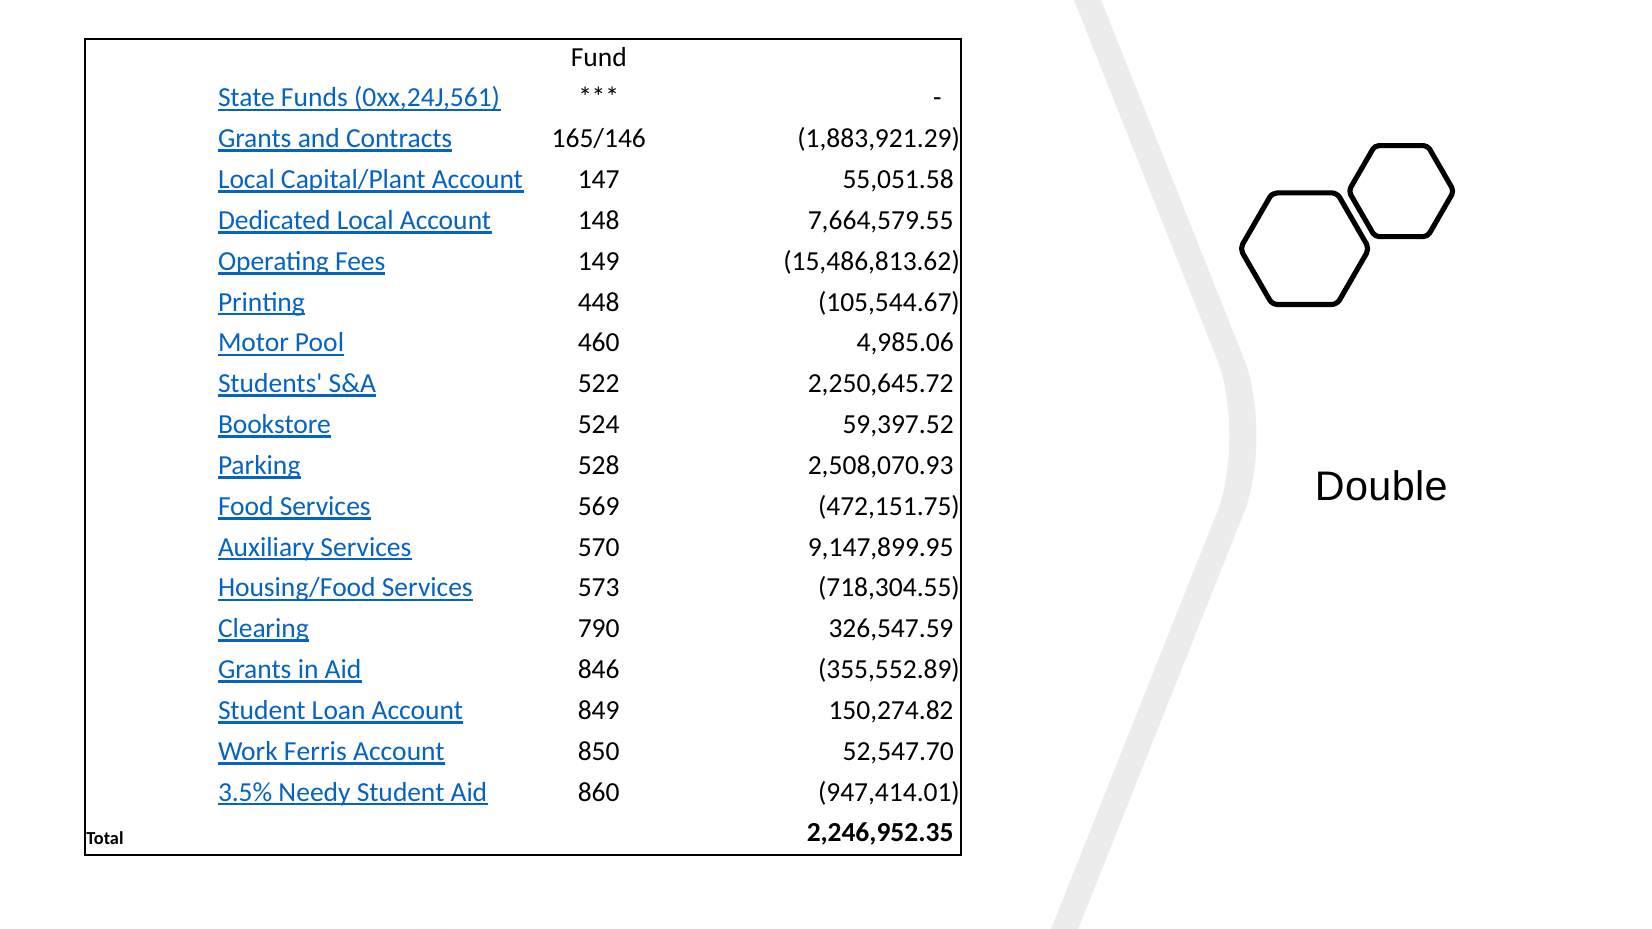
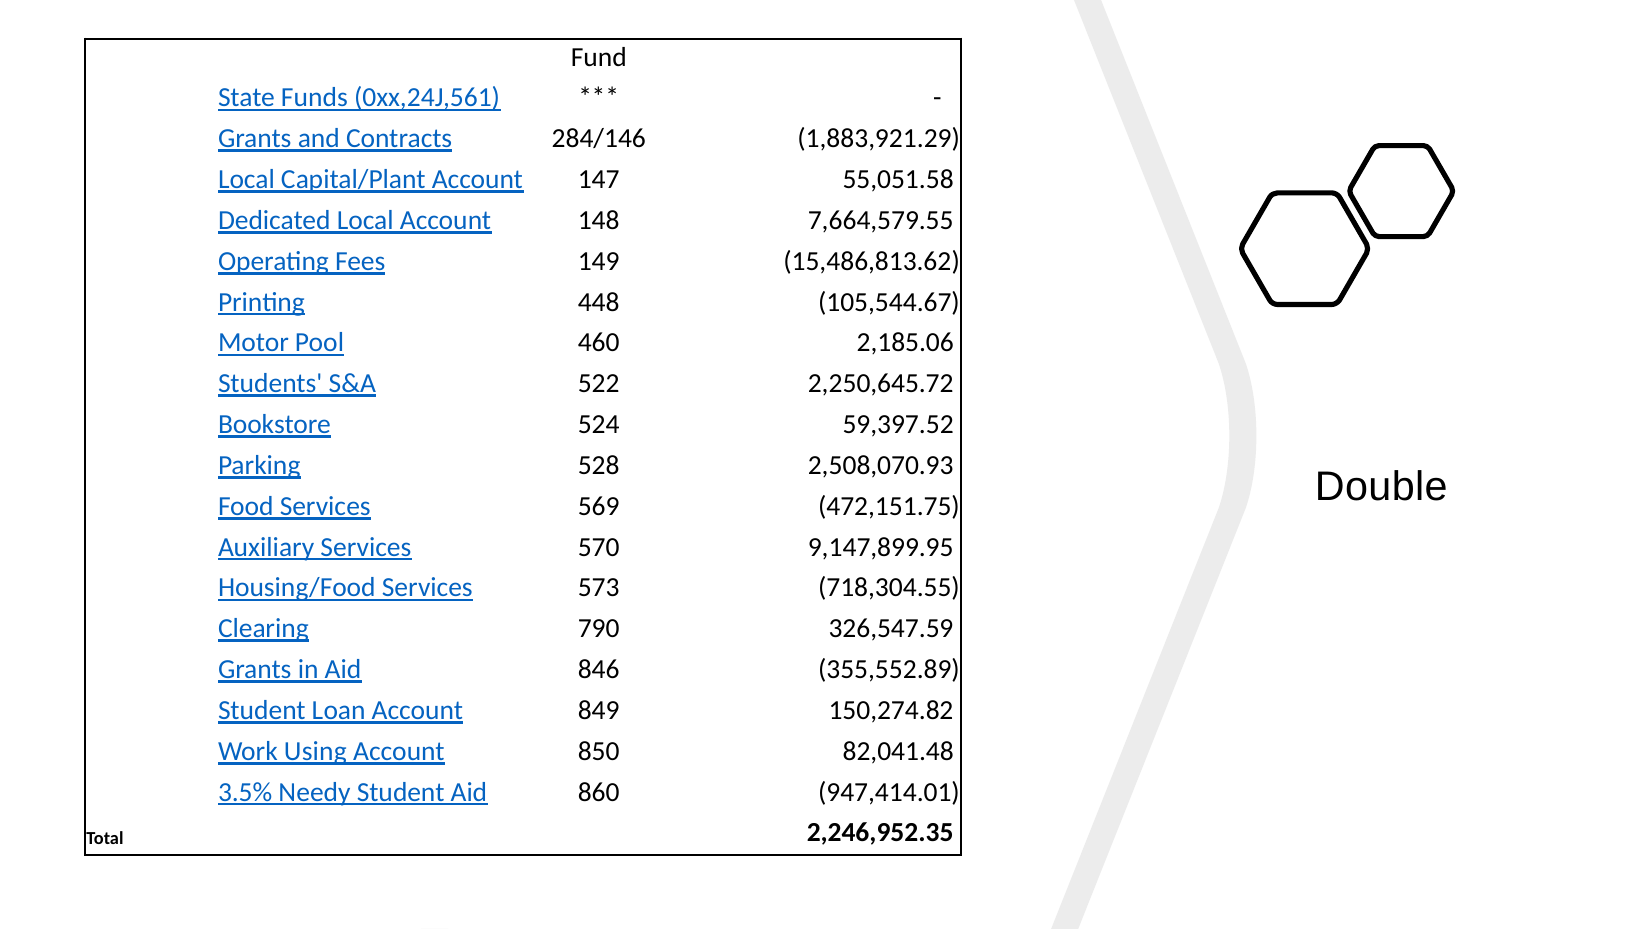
165/146: 165/146 -> 284/146
4,985.06: 4,985.06 -> 2,185.06
Ferris: Ferris -> Using
52,547.70: 52,547.70 -> 82,041.48
